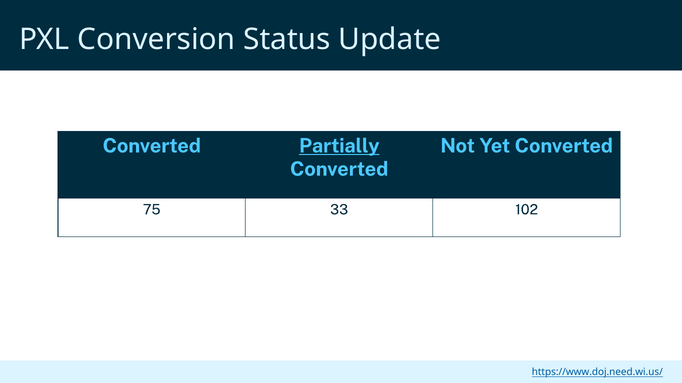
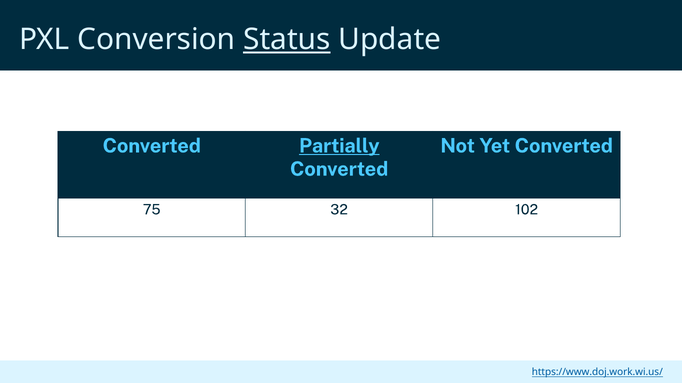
Status underline: none -> present
33: 33 -> 32
https://www.doj.need.wi.us/: https://www.doj.need.wi.us/ -> https://www.doj.work.wi.us/
